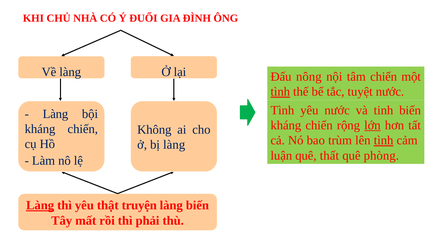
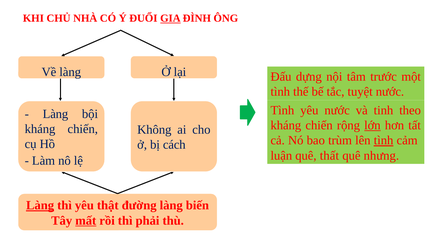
GIA underline: none -> present
nông: nông -> dựng
tâm chiến: chiến -> trước
tình at (280, 92) underline: present -> none
tinh biến: biến -> theo
bị làng: làng -> cách
phòng: phòng -> nhưng
truyện: truyện -> đường
mất underline: none -> present
